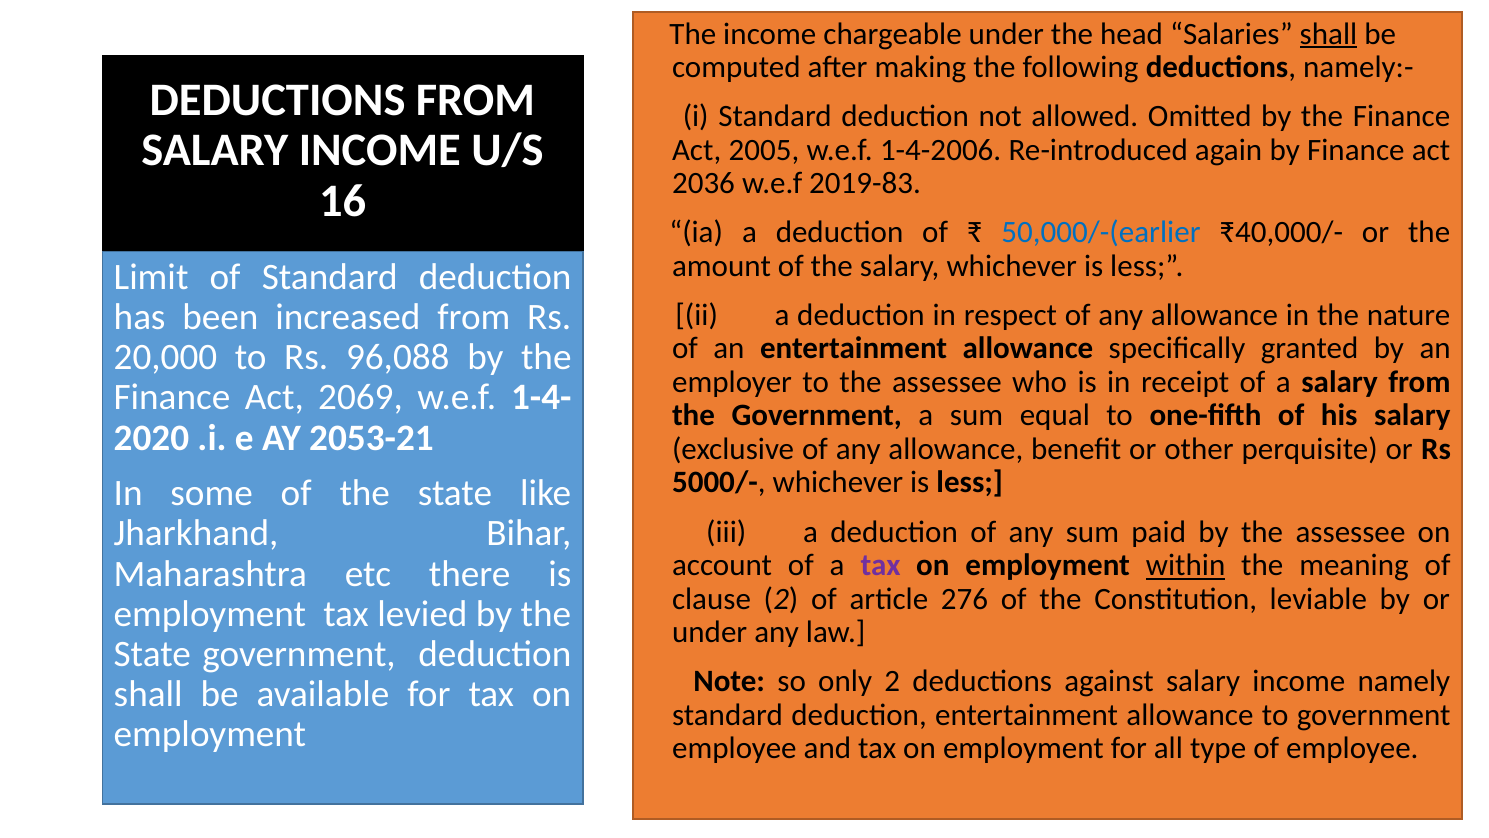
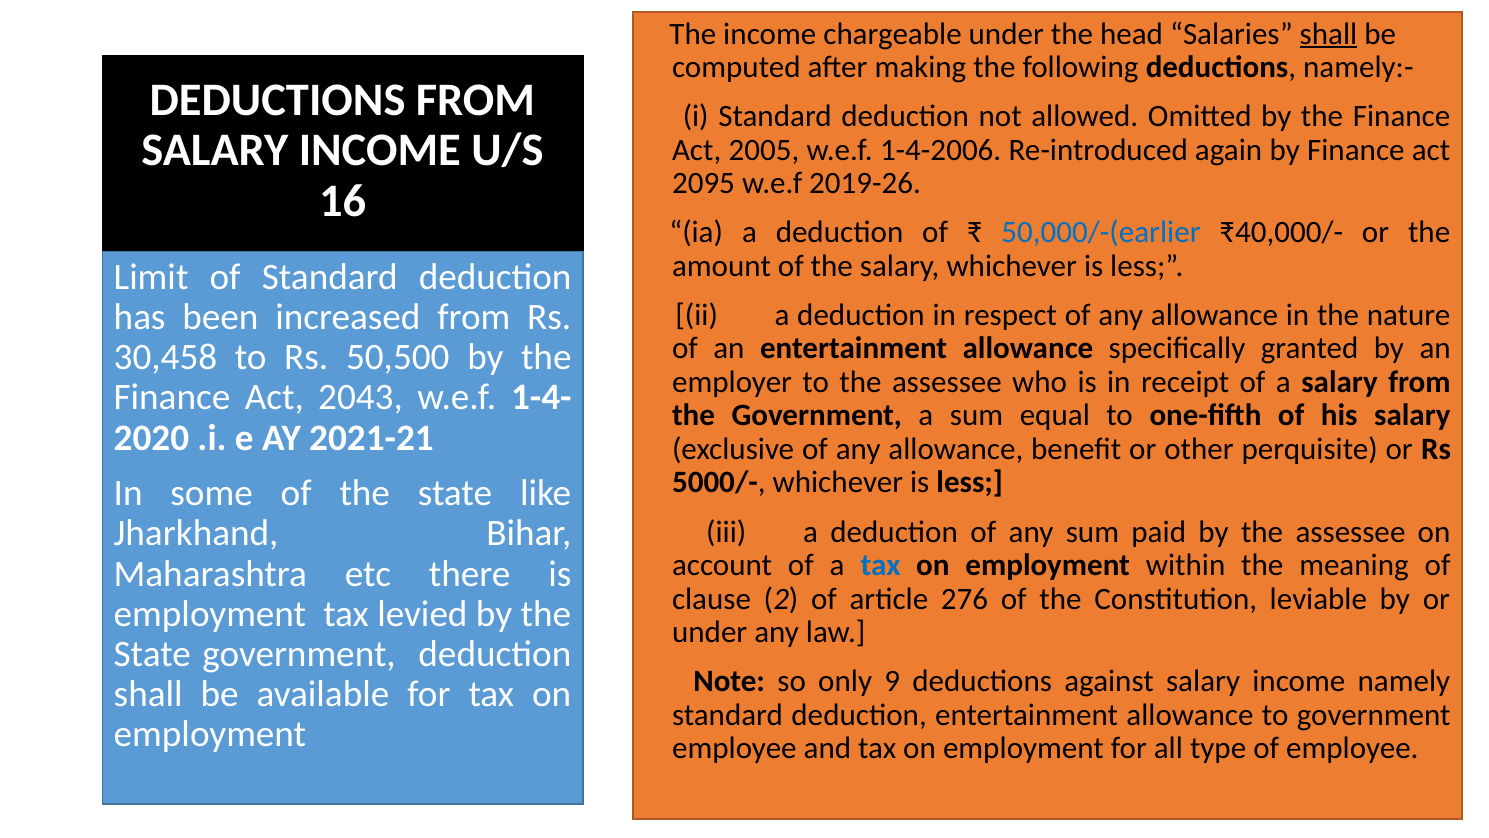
2036: 2036 -> 2095
2019-83: 2019-83 -> 2019-26
20,000: 20,000 -> 30,458
96,088: 96,088 -> 50,500
2069: 2069 -> 2043
2053-21: 2053-21 -> 2021-21
tax at (881, 565) colour: purple -> blue
within underline: present -> none
only 2: 2 -> 9
